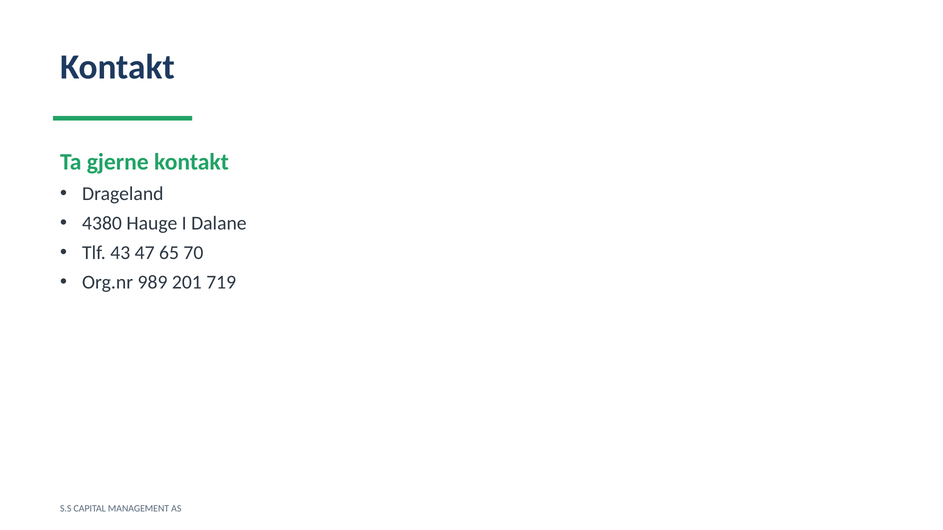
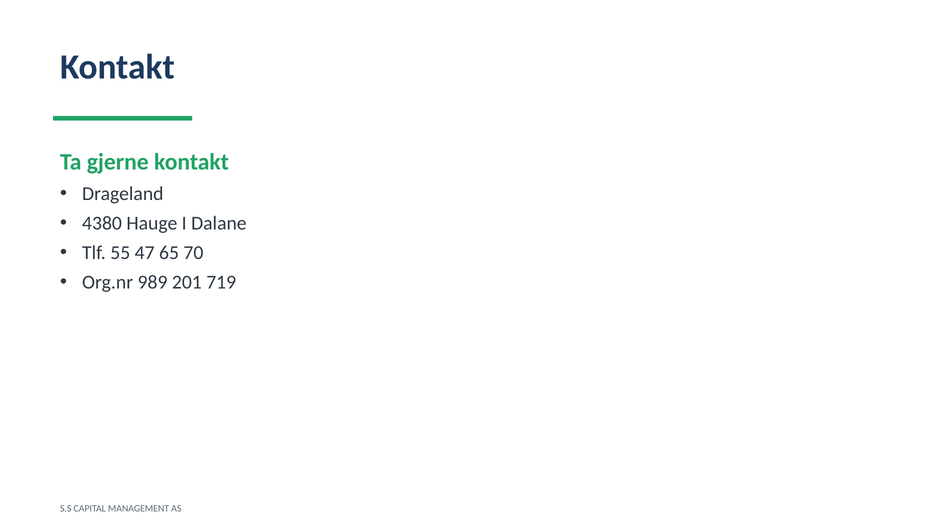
43: 43 -> 55
